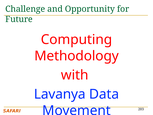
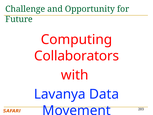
Methodology: Methodology -> Collaborators
